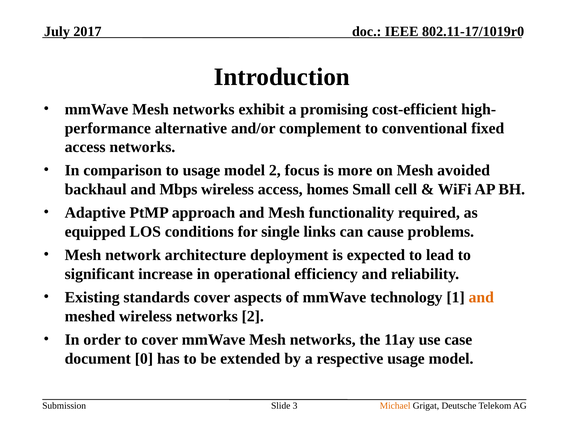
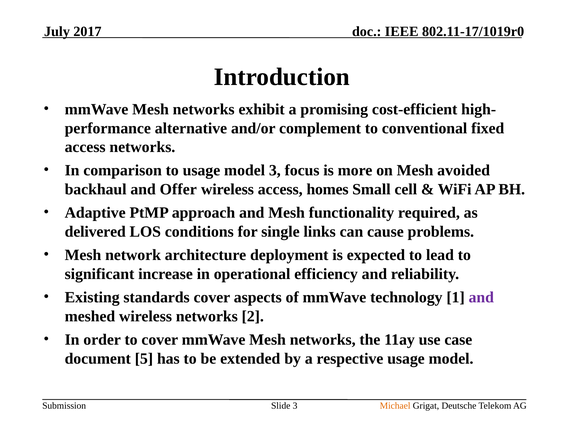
model 2: 2 -> 3
Mbps: Mbps -> Offer
equipped: equipped -> delivered
and at (481, 297) colour: orange -> purple
0: 0 -> 5
